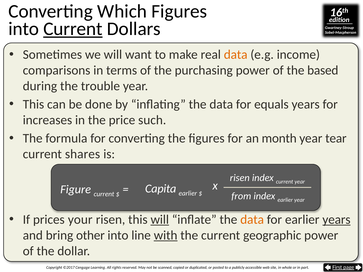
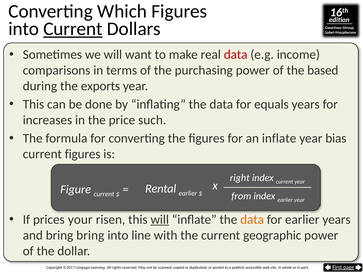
data at (236, 55) colour: orange -> red
trouble: trouble -> exports
an month: month -> inflate
tear: tear -> bias
current shares: shares -> figures
risen at (240, 178): risen -> right
Capita: Capita -> Rental
years at (336, 220) underline: present -> none
bring other: other -> bring
with underline: present -> none
